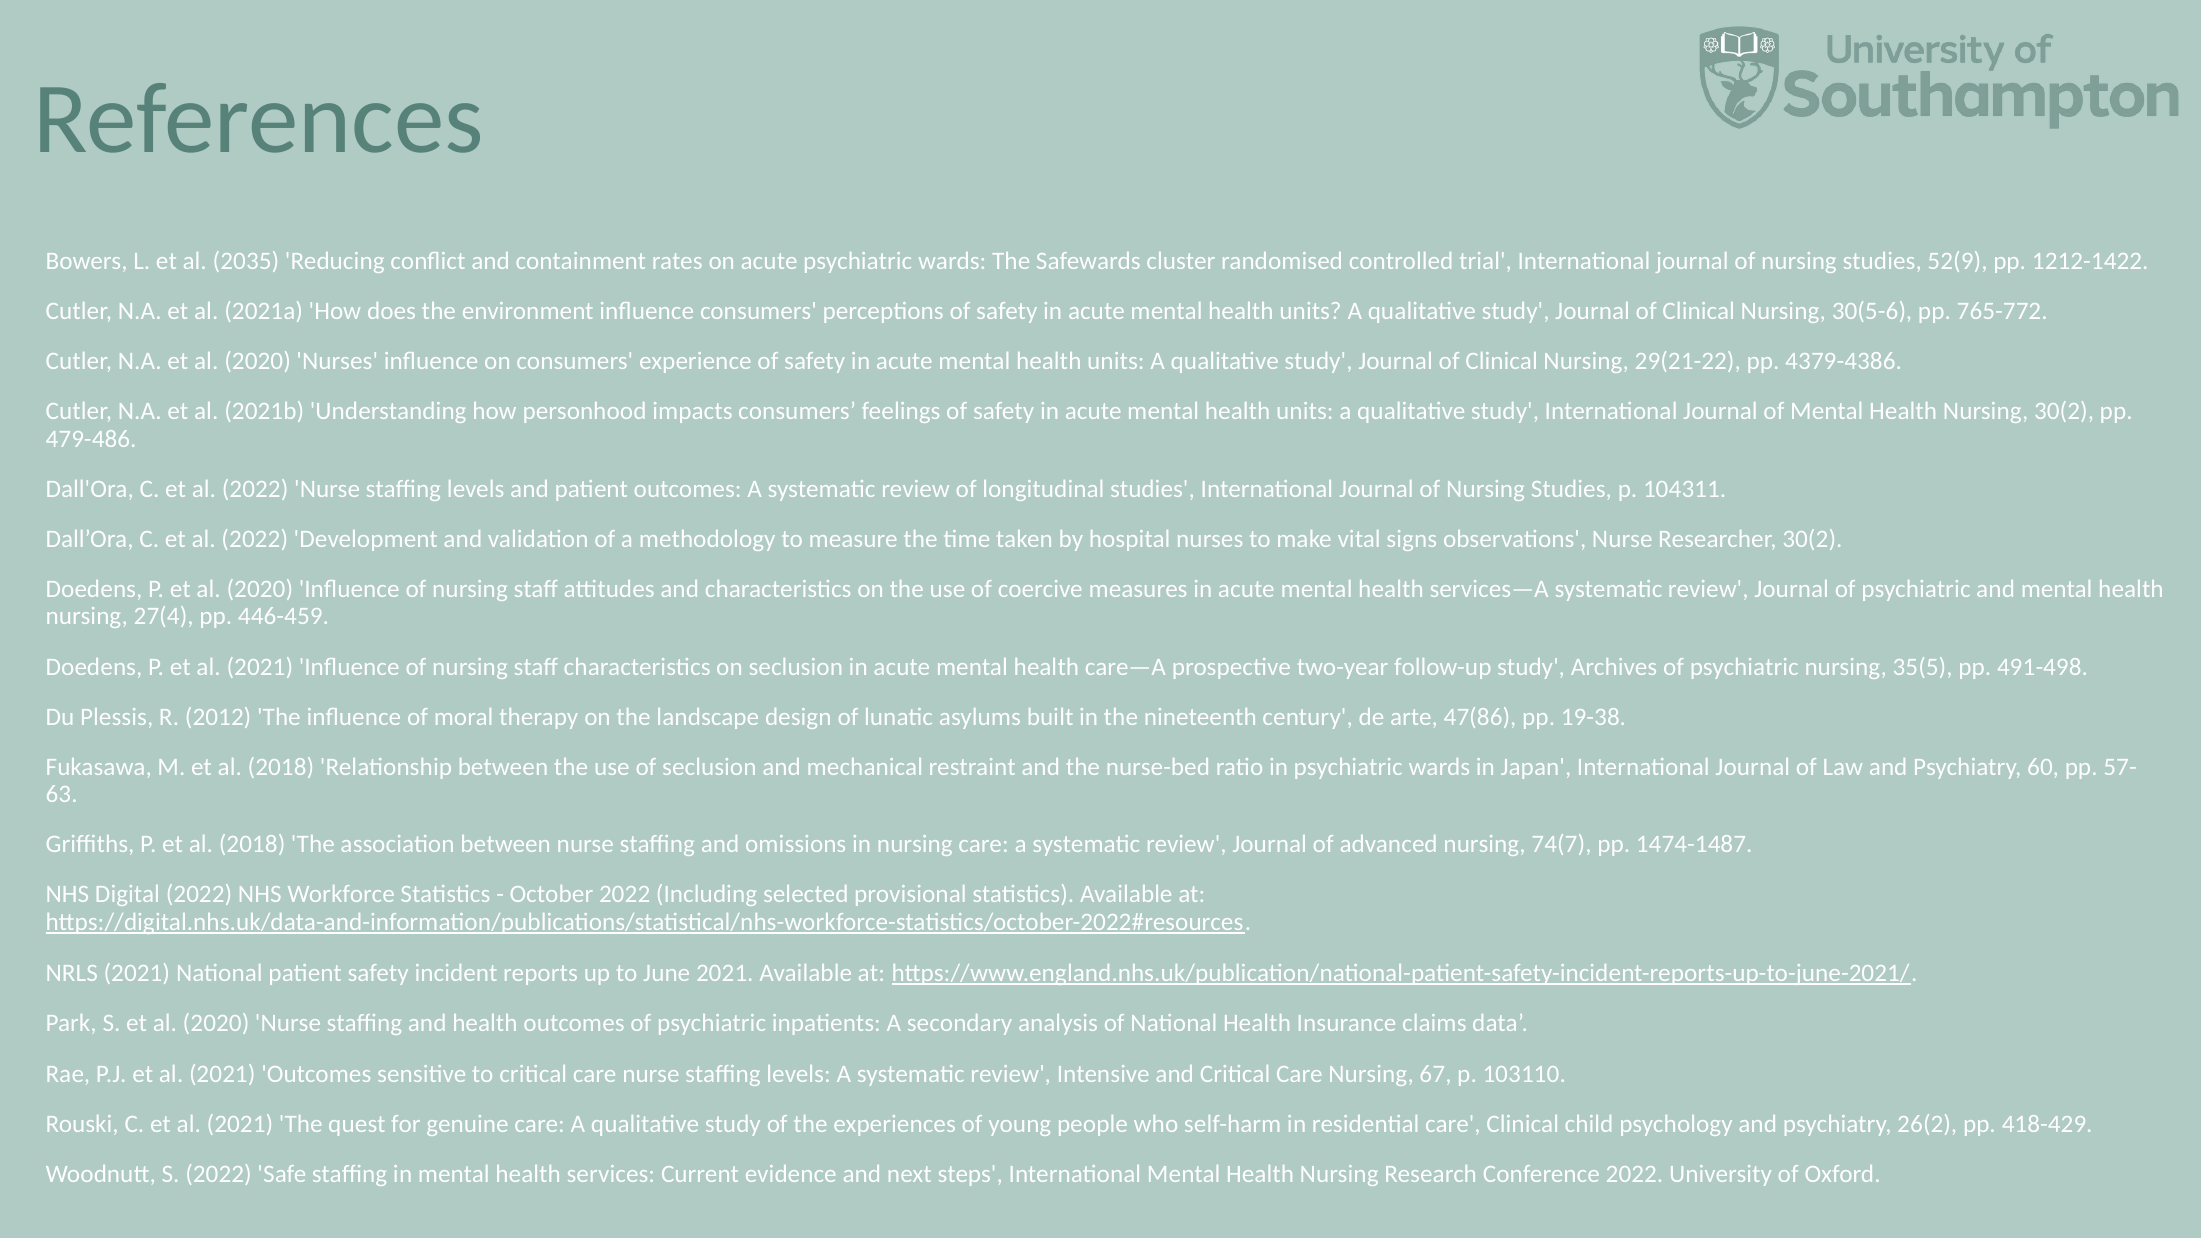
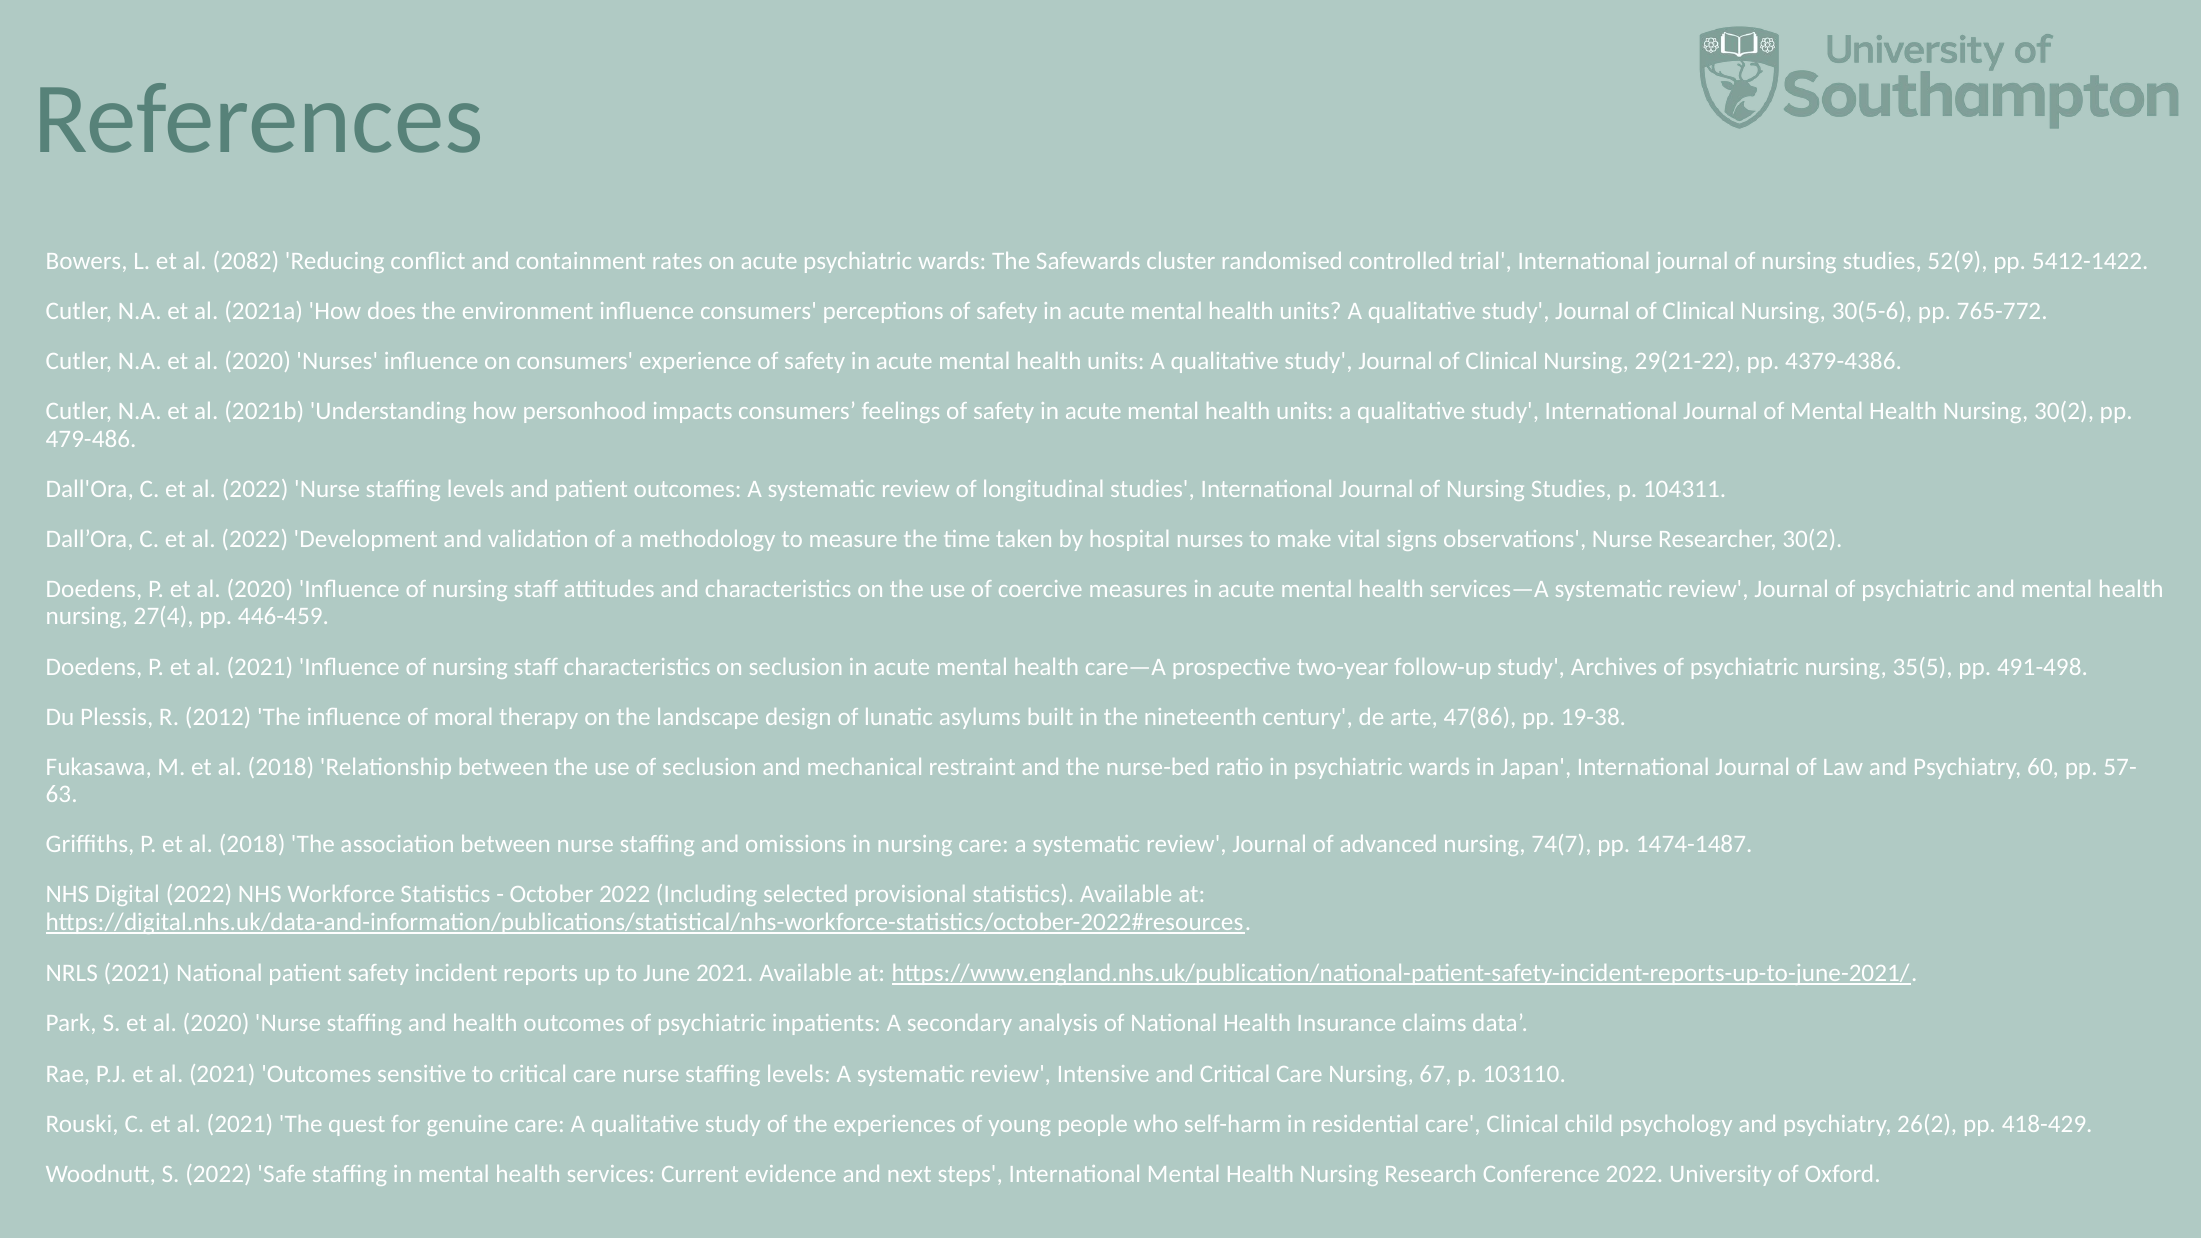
2035: 2035 -> 2082
1212-1422: 1212-1422 -> 5412-1422
